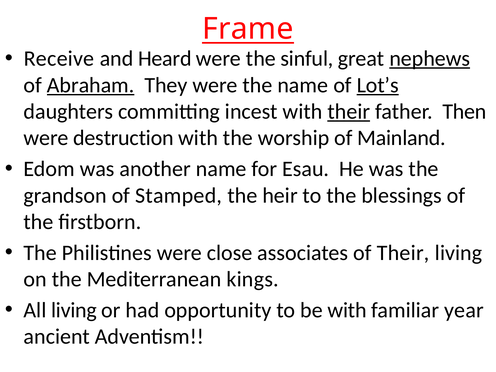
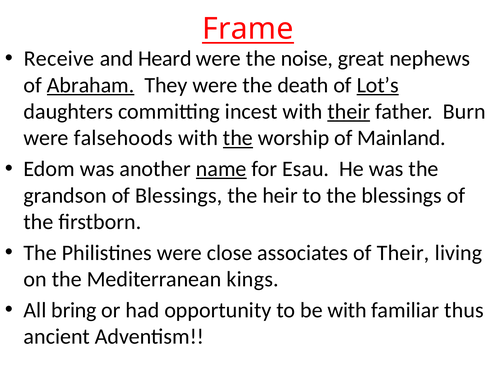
sinful: sinful -> noise
nephews underline: present -> none
the name: name -> death
Then: Then -> Burn
destruction: destruction -> falsehoods
the at (238, 138) underline: none -> present
name at (221, 169) underline: none -> present
of Stamped: Stamped -> Blessings
All living: living -> bring
year: year -> thus
